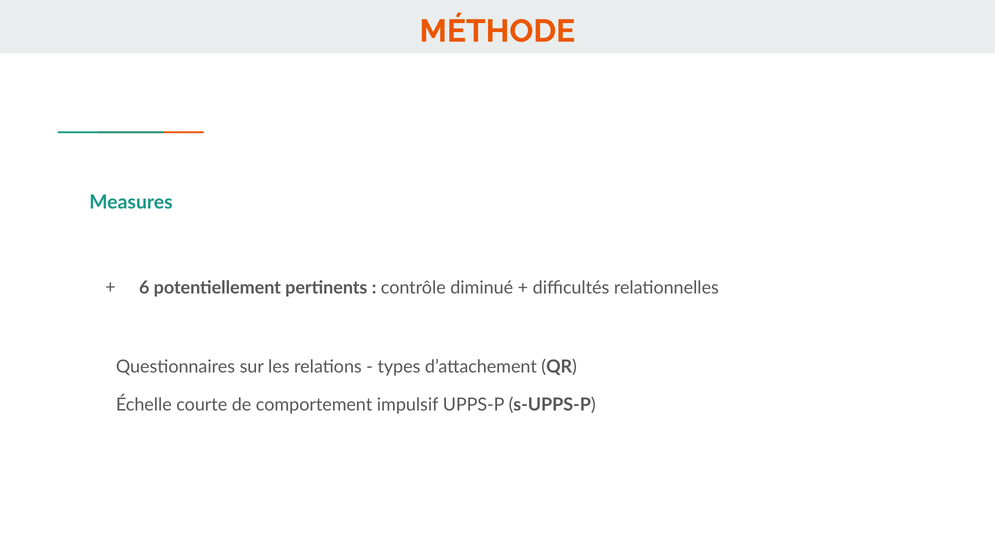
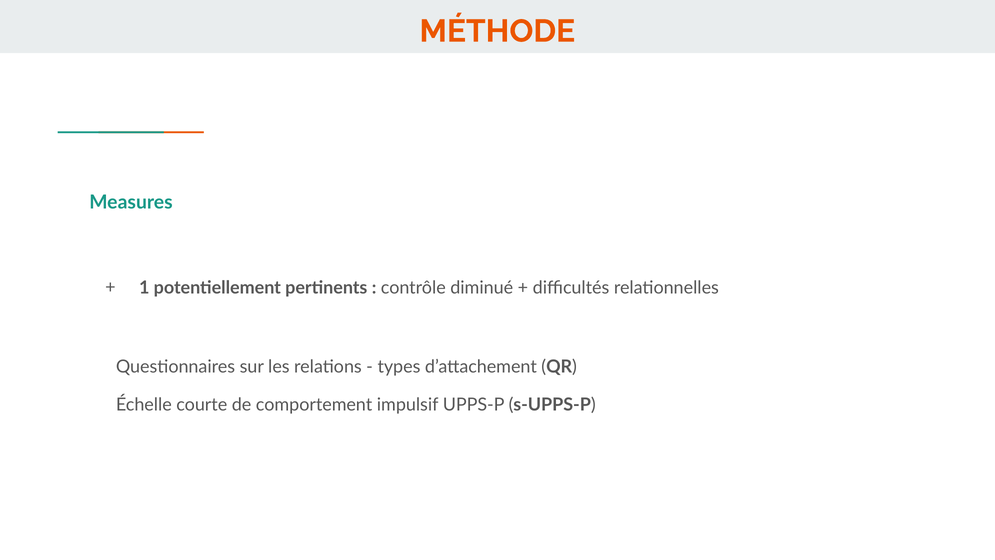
6: 6 -> 1
